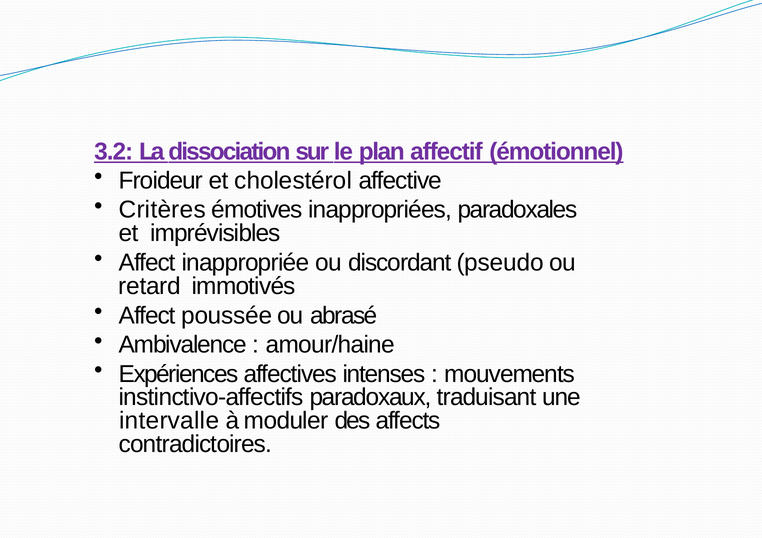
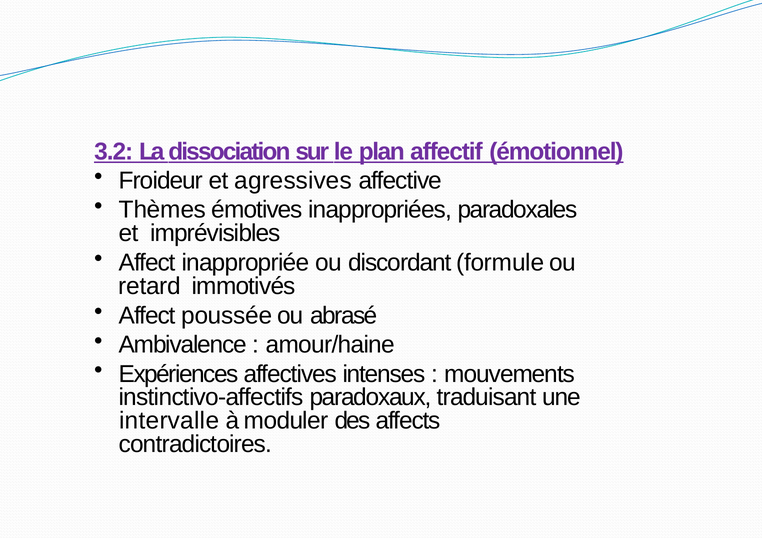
cholestérol: cholestérol -> agressives
Critères: Critères -> Thèmes
pseudo: pseudo -> formule
